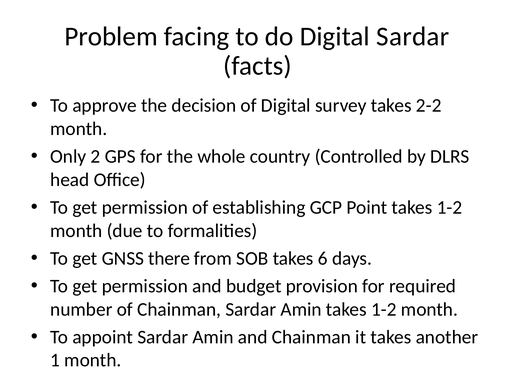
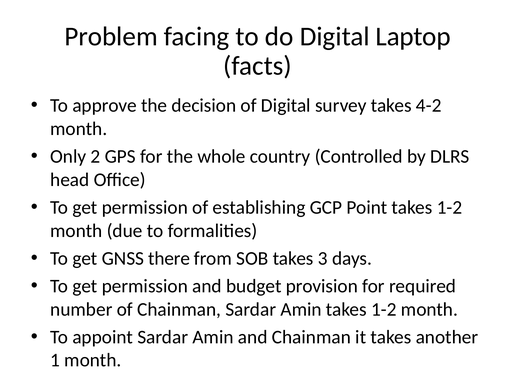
Digital Sardar: Sardar -> Laptop
2-2: 2-2 -> 4-2
6: 6 -> 3
